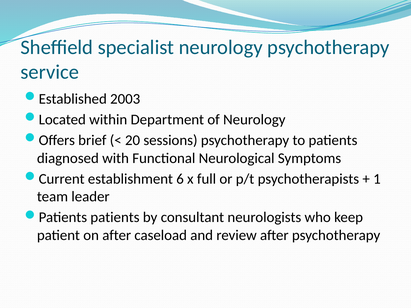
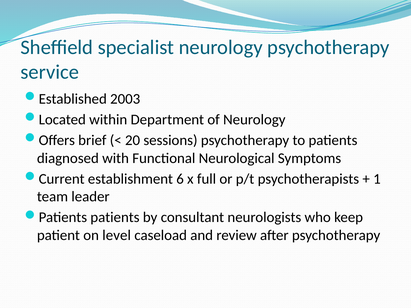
on after: after -> level
